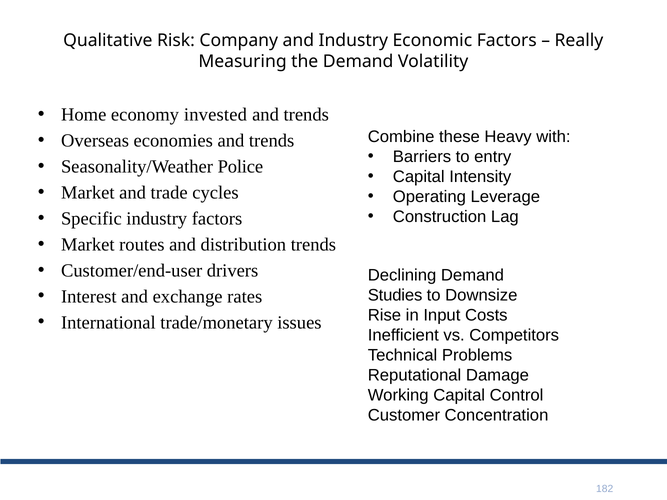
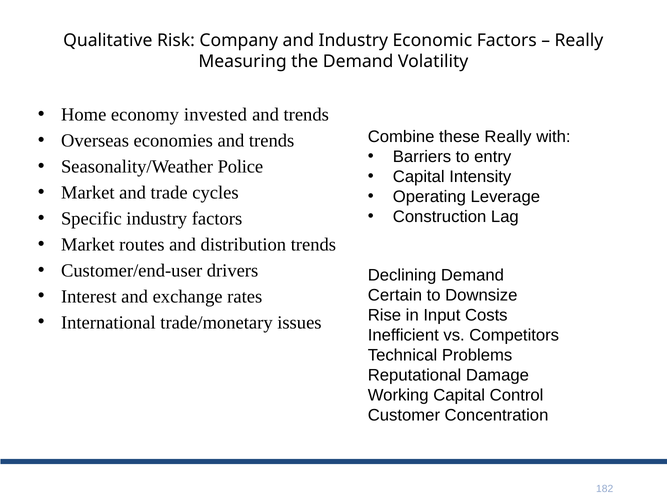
these Heavy: Heavy -> Really
Studies: Studies -> Certain
